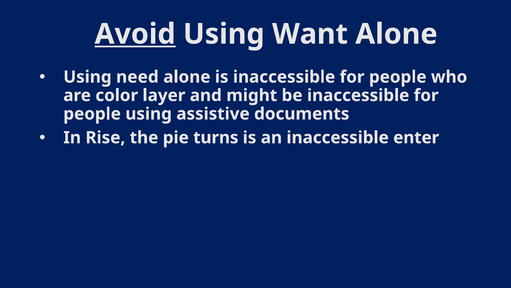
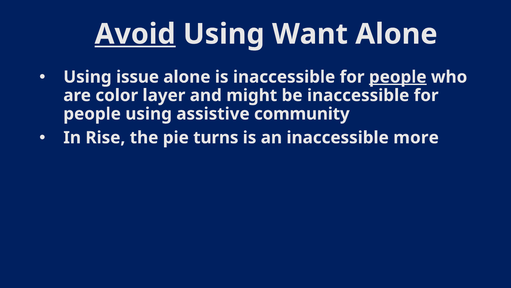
need: need -> issue
people at (398, 77) underline: none -> present
documents: documents -> community
enter: enter -> more
